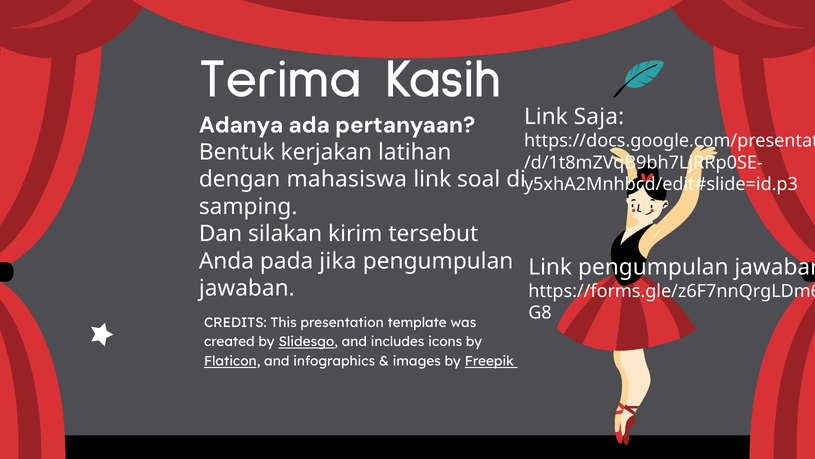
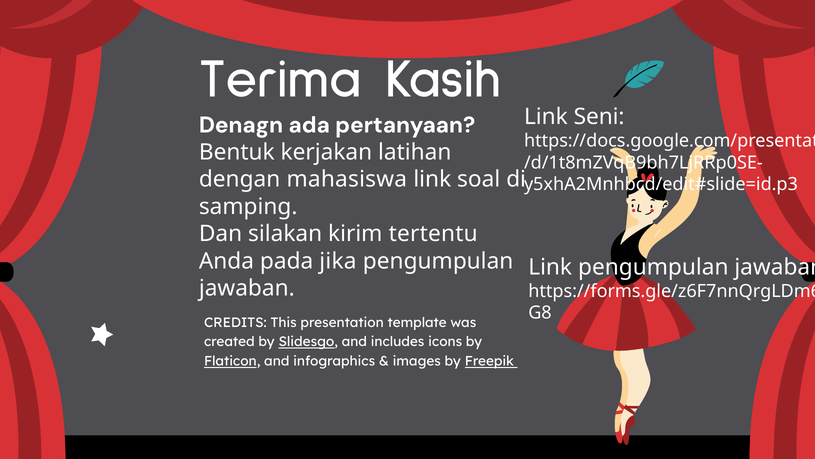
Saja: Saja -> Seni
Adanya: Adanya -> Denagn
tersebut: tersebut -> tertentu
